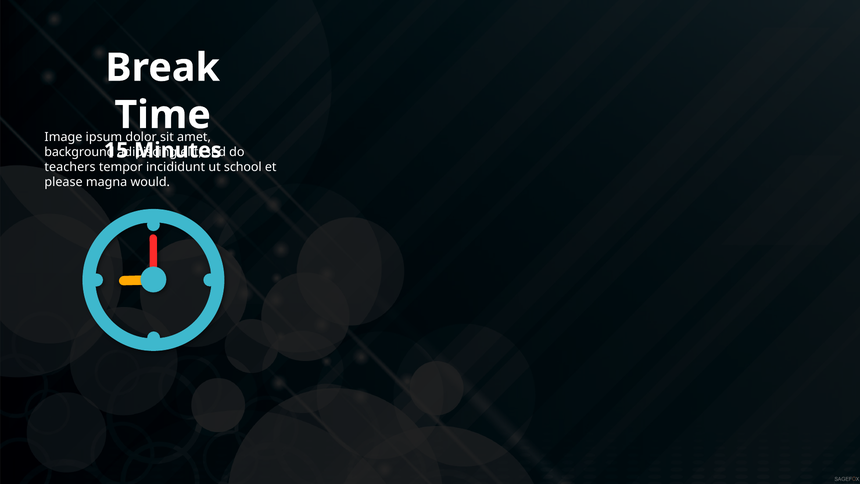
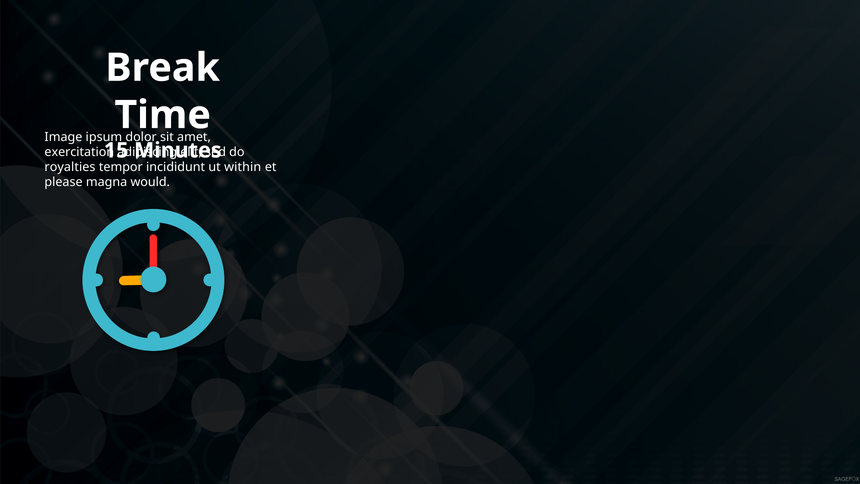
background: background -> exercitation
teachers: teachers -> royalties
school: school -> within
